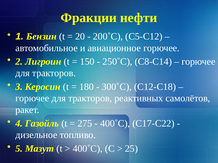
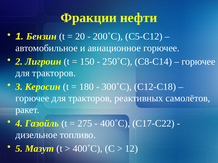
25: 25 -> 12
